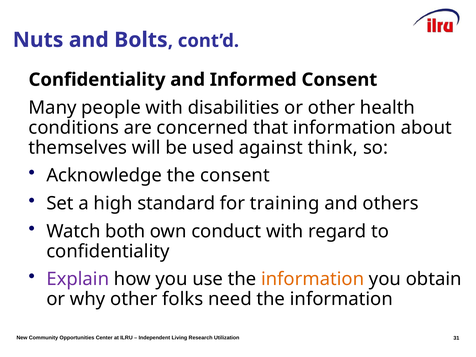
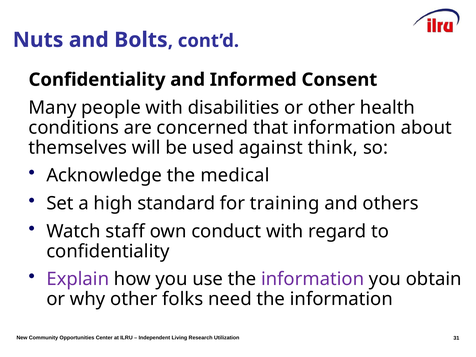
the consent: consent -> medical
both: both -> staff
information at (313, 279) colour: orange -> purple
